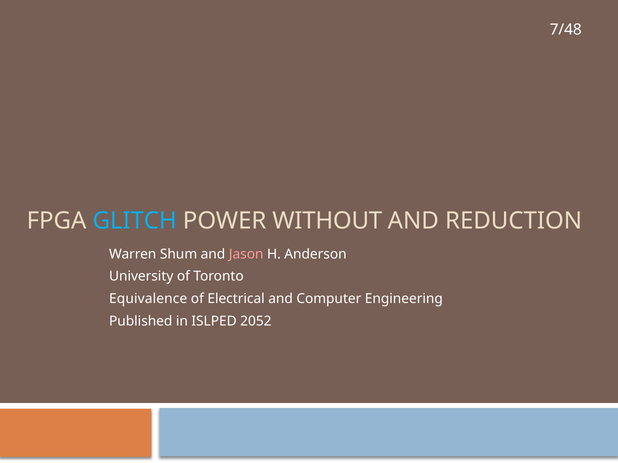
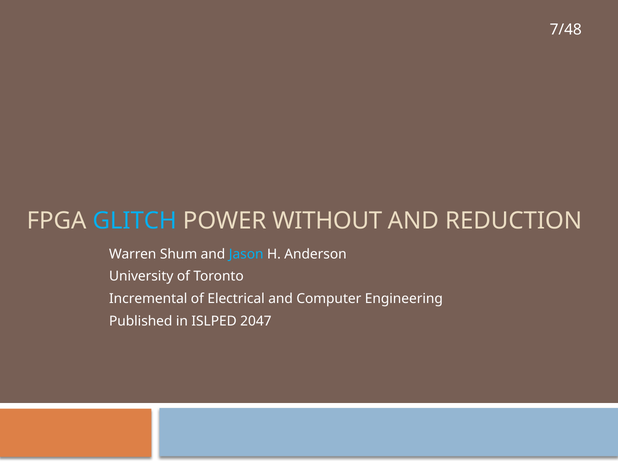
Jason colour: pink -> light blue
Equivalence: Equivalence -> Incremental
2052: 2052 -> 2047
